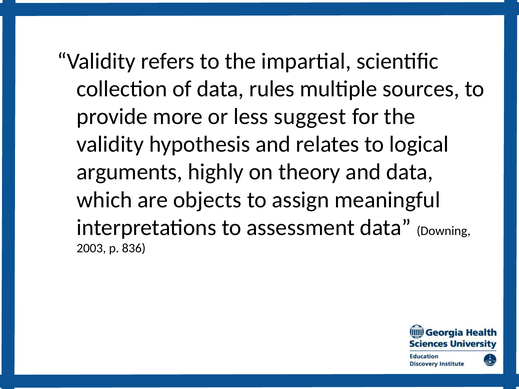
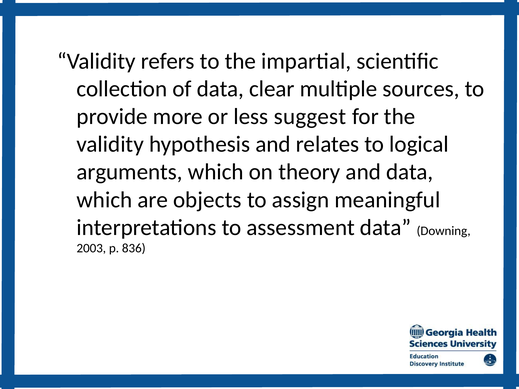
rules: rules -> clear
arguments highly: highly -> which
